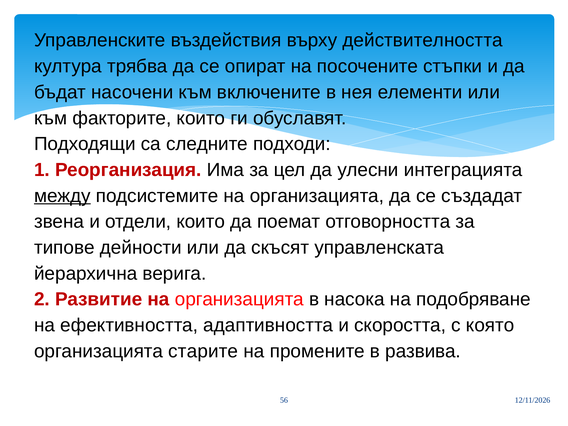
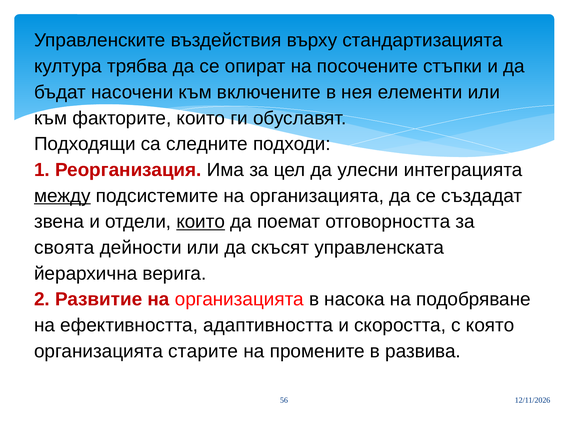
действителността: действителността -> стандартизацията
които at (201, 222) underline: none -> present
типове: типове -> своята
